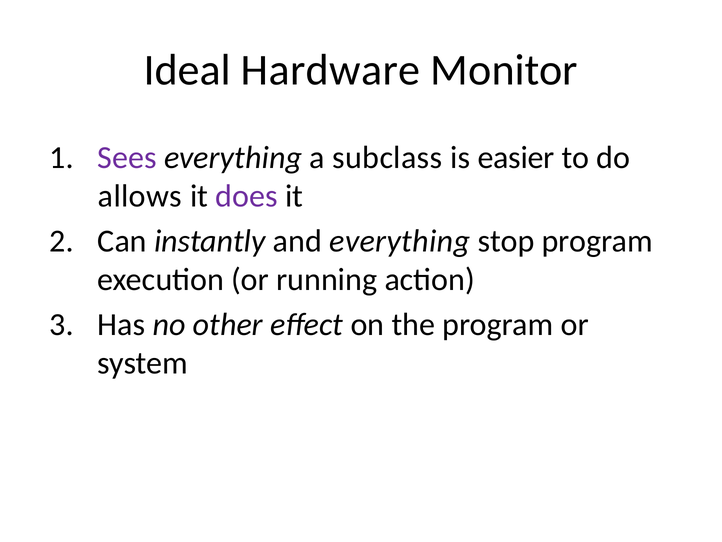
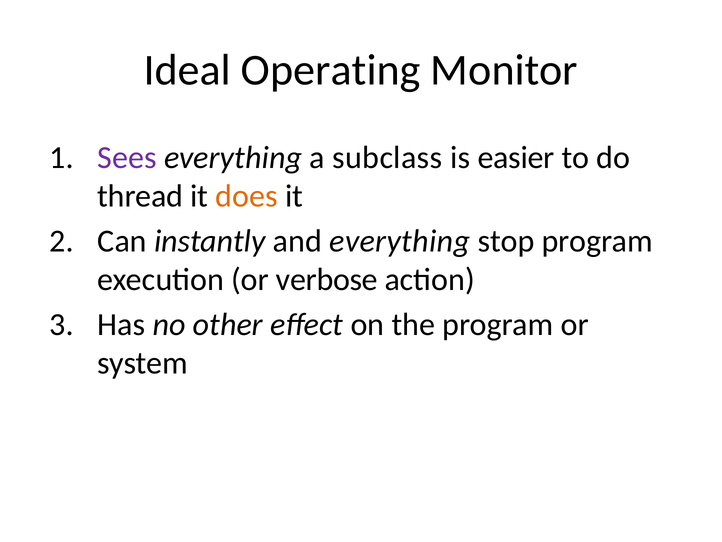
Hardware: Hardware -> Operating
allows: allows -> thread
does colour: purple -> orange
running: running -> verbose
